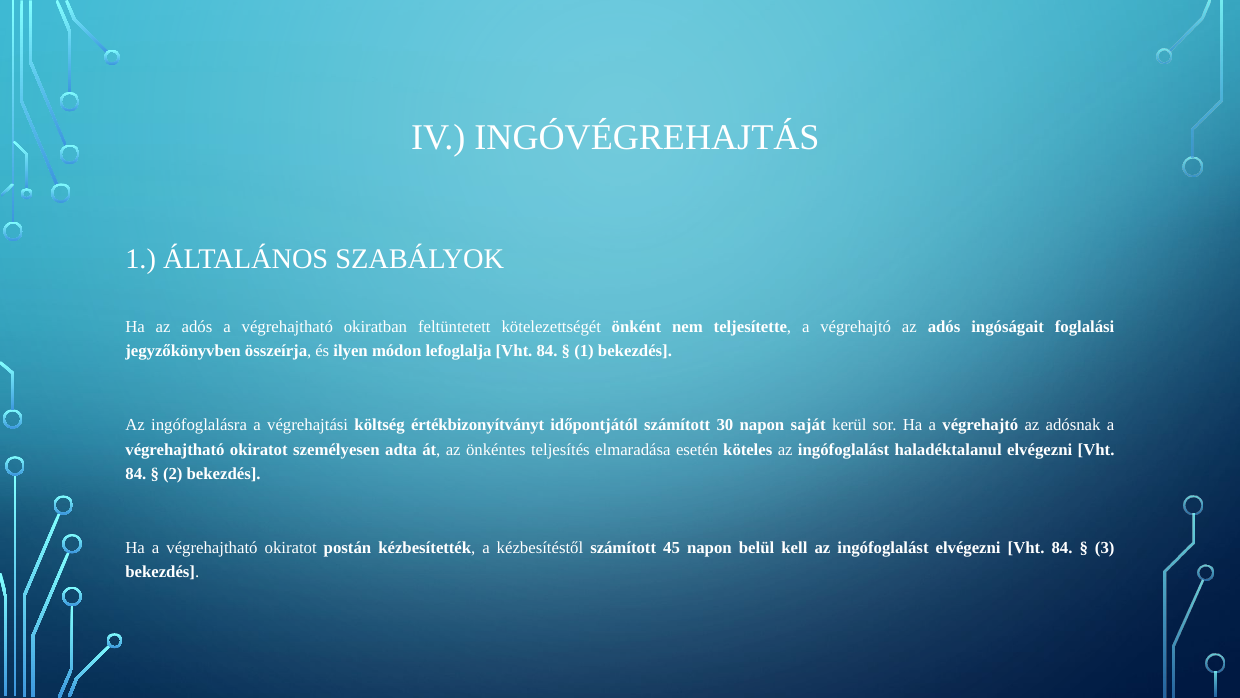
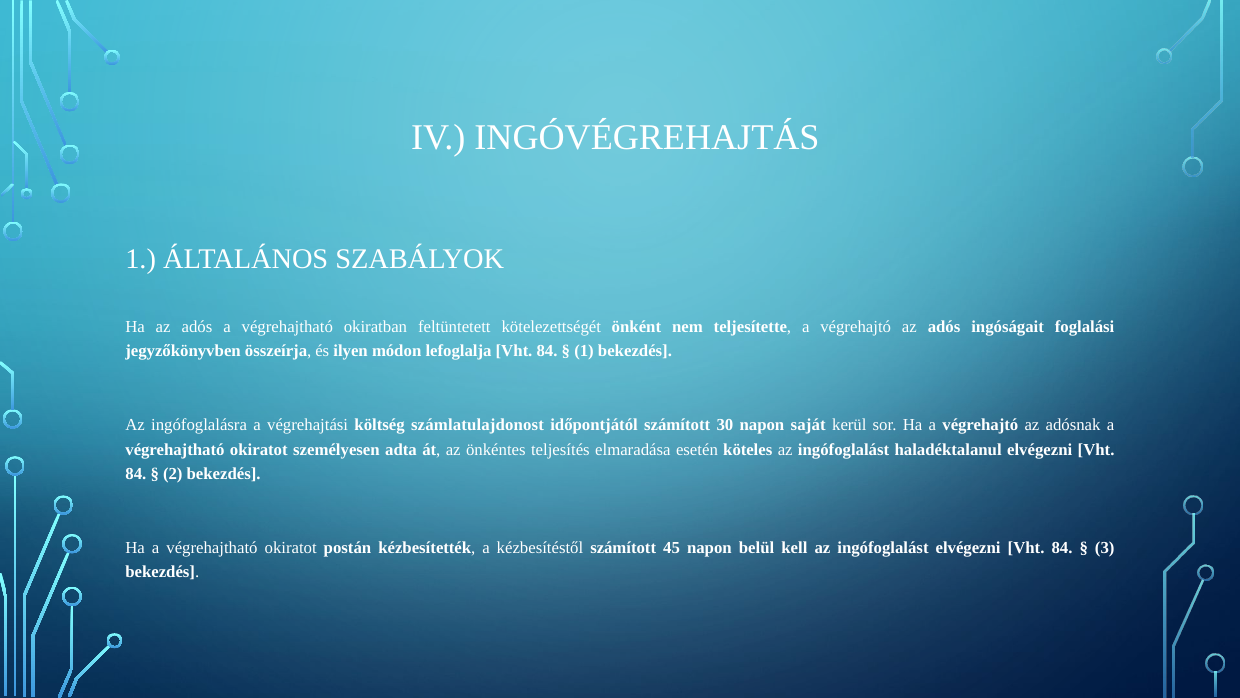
értékbizonyítványt: értékbizonyítványt -> számlatulajdonost
